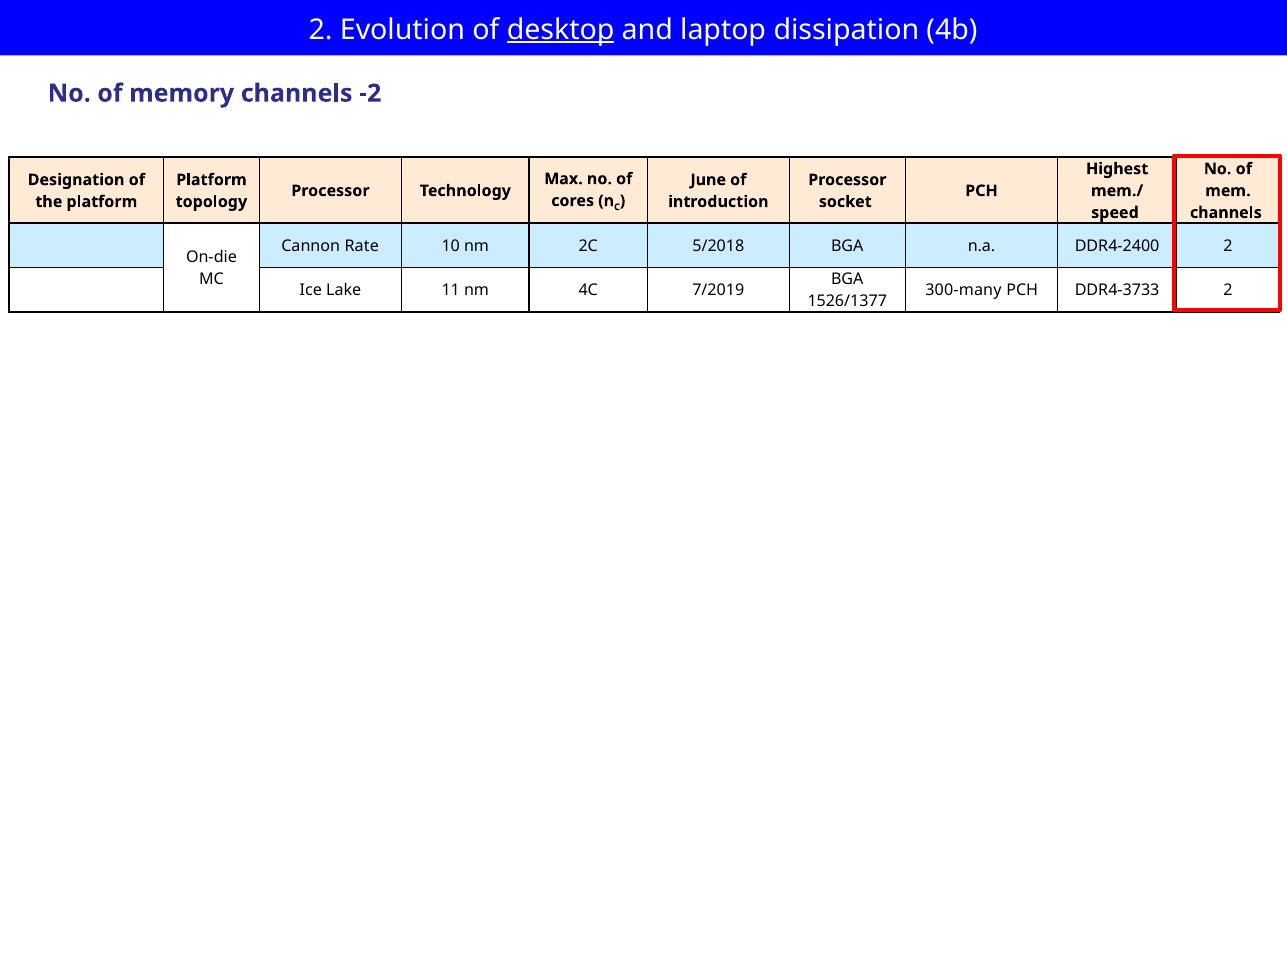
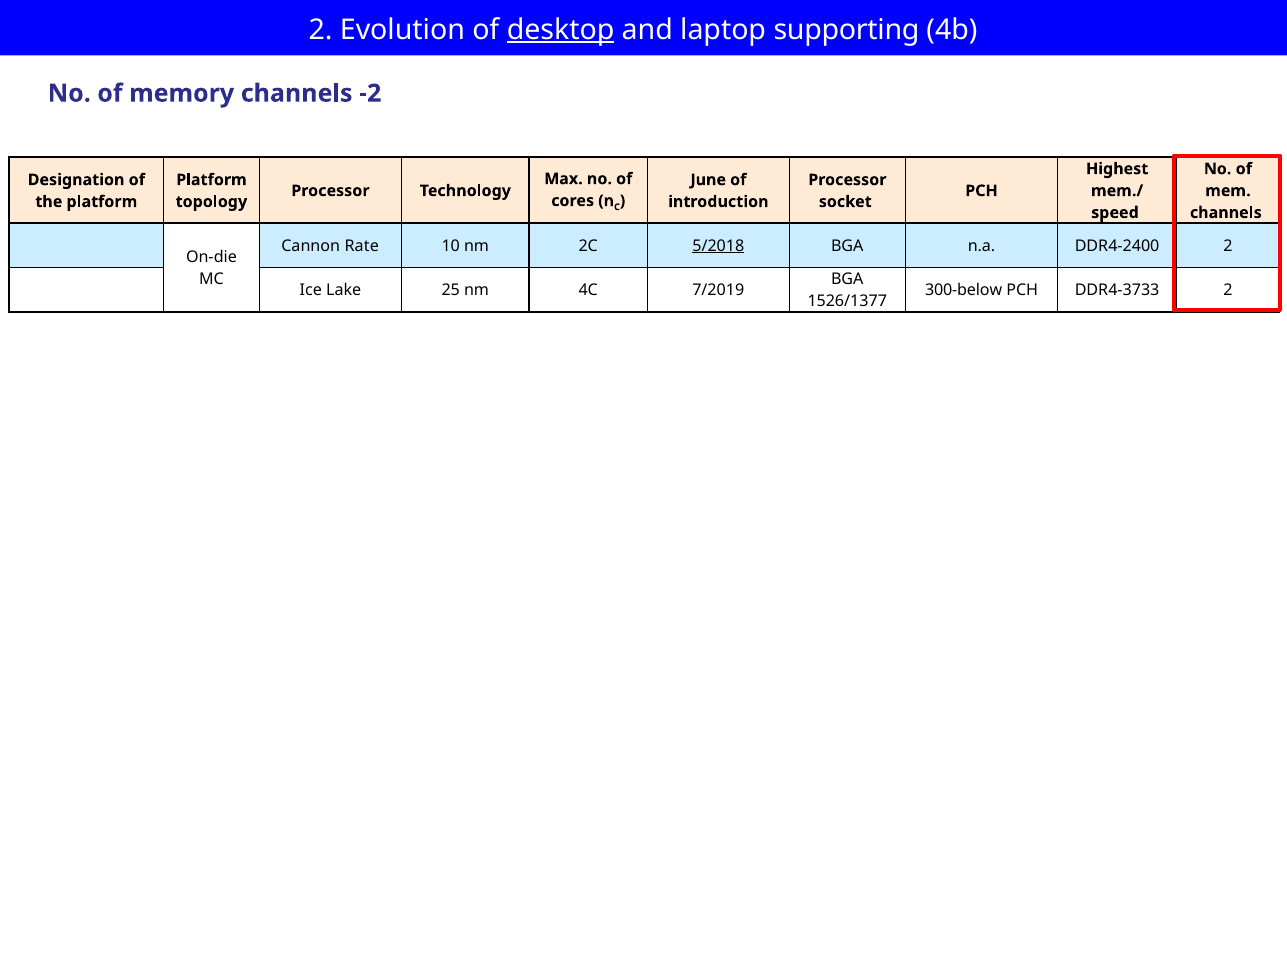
dissipation: dissipation -> supporting
5/2018 underline: none -> present
11: 11 -> 25
300-many: 300-many -> 300-below
